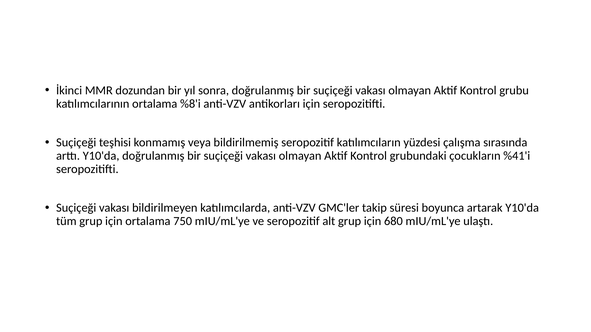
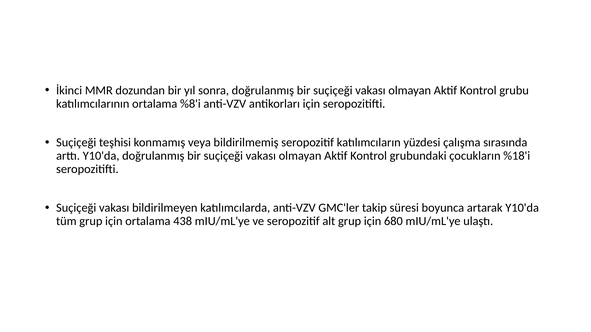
%41'i: %41'i -> %18'i
750: 750 -> 438
